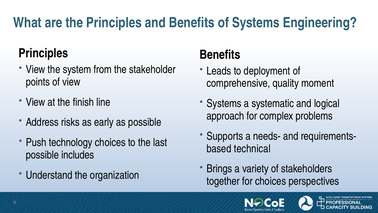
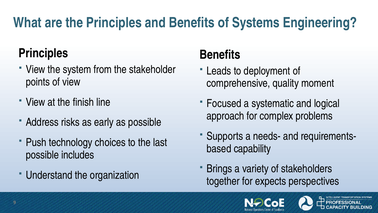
Systems at (224, 103): Systems -> Focused
technical: technical -> capability
for choices: choices -> expects
